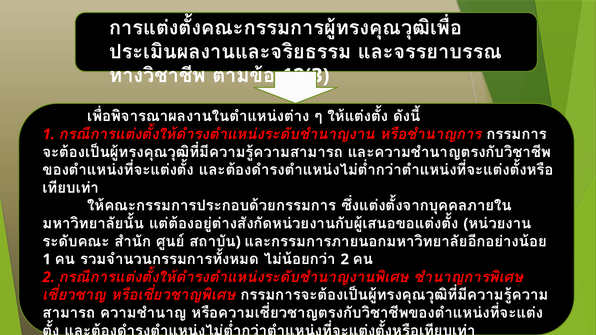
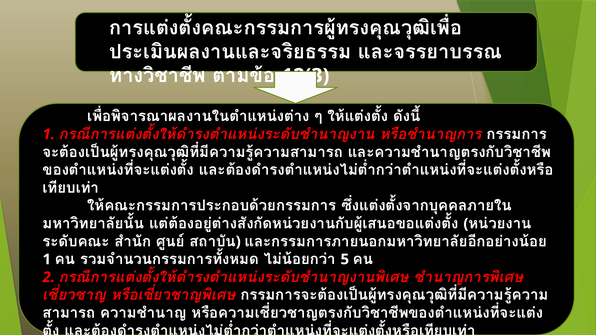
2 at (345, 260): 2 -> 5
